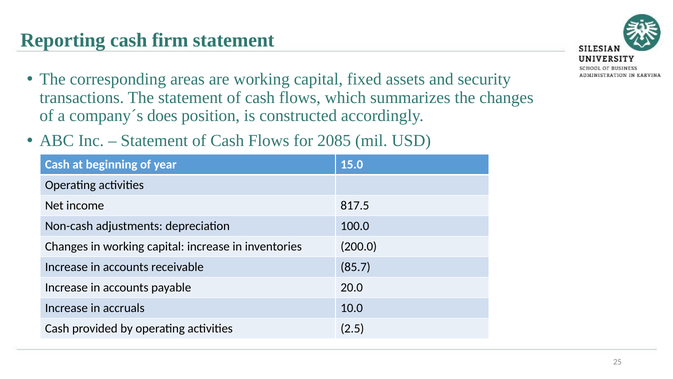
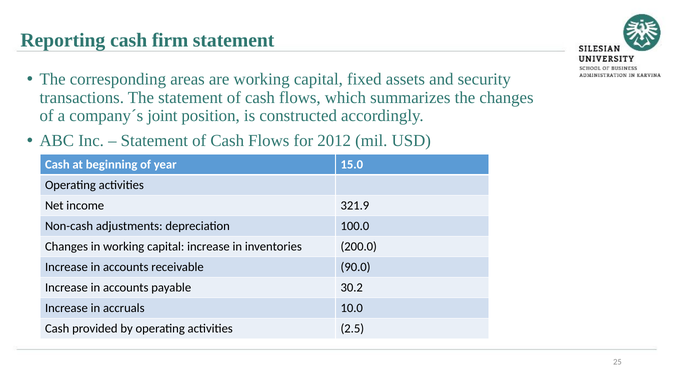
does: does -> joint
2085: 2085 -> 2012
817.5: 817.5 -> 321.9
85.7: 85.7 -> 90.0
20.0: 20.0 -> 30.2
